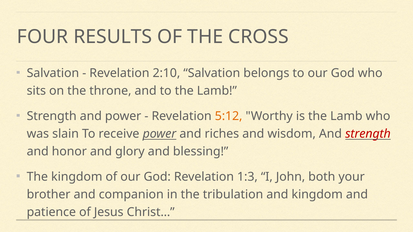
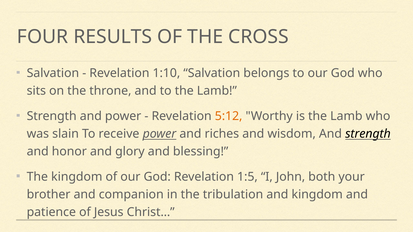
2:10: 2:10 -> 1:10
strength at (368, 134) colour: red -> black
1:3: 1:3 -> 1:5
